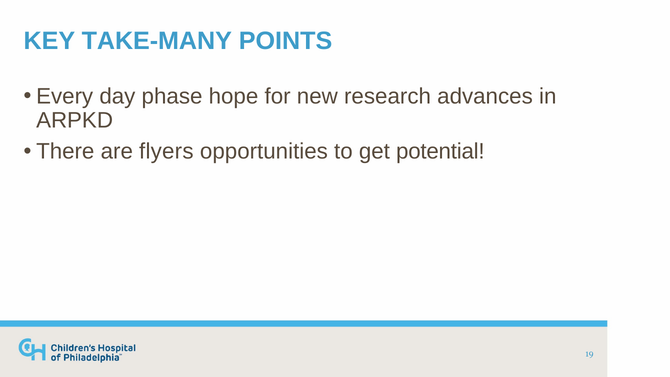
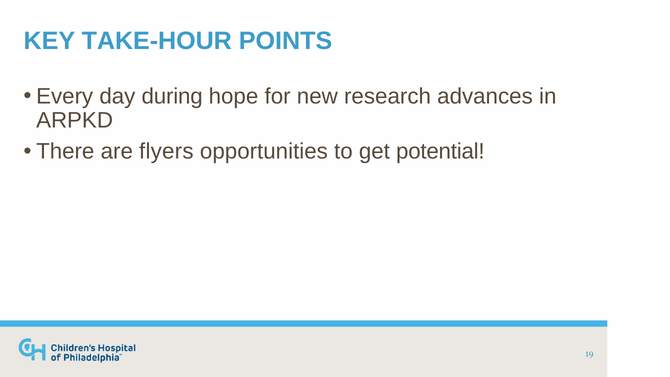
TAKE-MANY: TAKE-MANY -> TAKE-HOUR
phase: phase -> during
